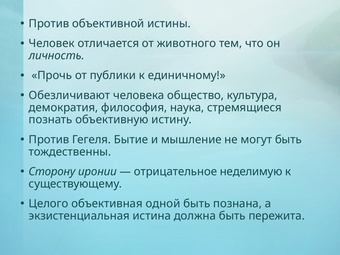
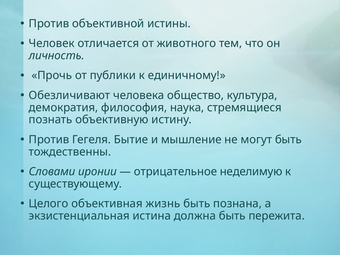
Сторону: Сторону -> Словами
одной: одной -> жизнь
